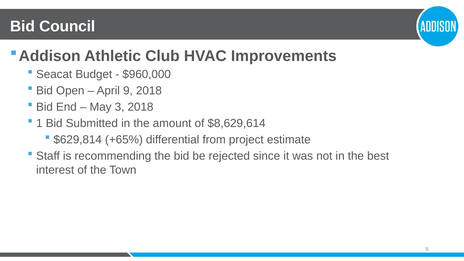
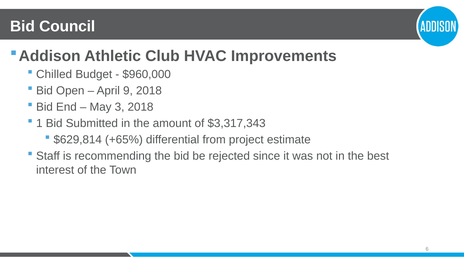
Seacat: Seacat -> Chilled
$8,629,614: $8,629,614 -> $3,317,343
